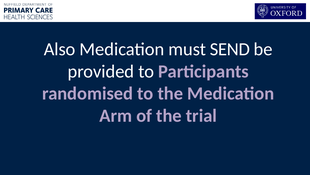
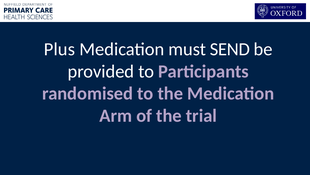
Also: Also -> Plus
